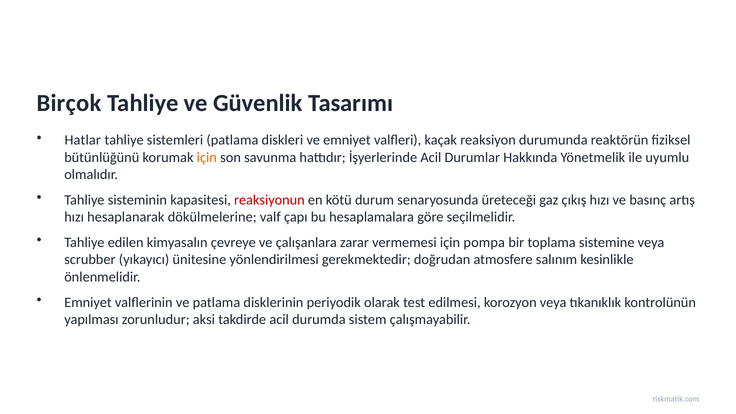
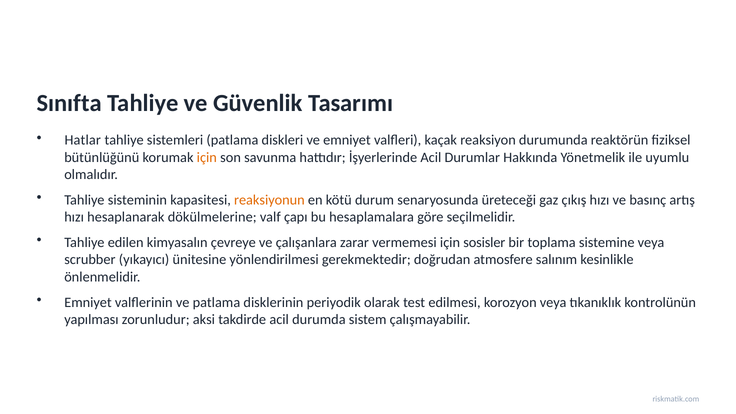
Birçok: Birçok -> Sınıfta
reaksiyonun colour: red -> orange
pompa: pompa -> sosisler
